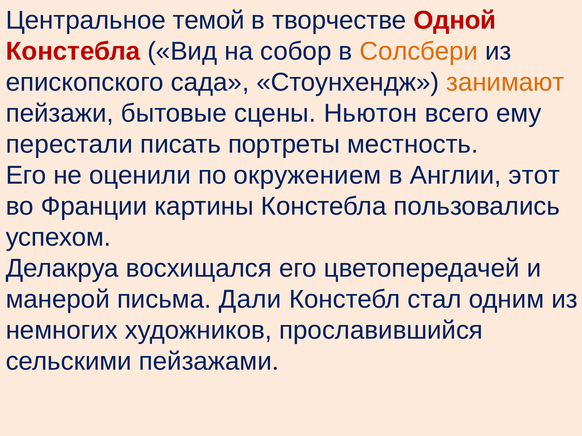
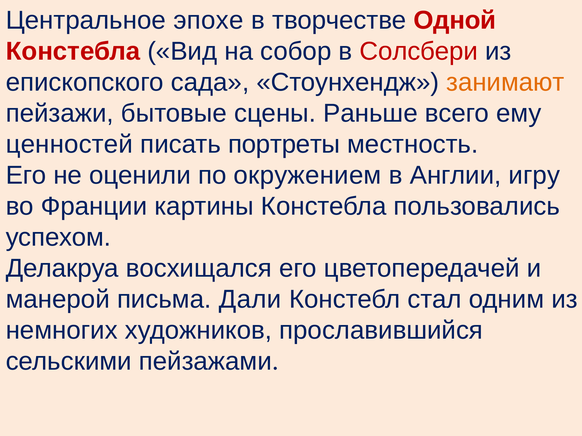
темой: темой -> эпохе
Солсбери colour: orange -> red
Ньютон: Ньютон -> Раньше
перестали: перестали -> ценностей
этот: этот -> игру
